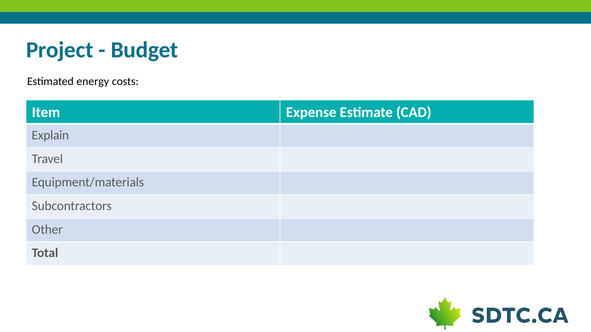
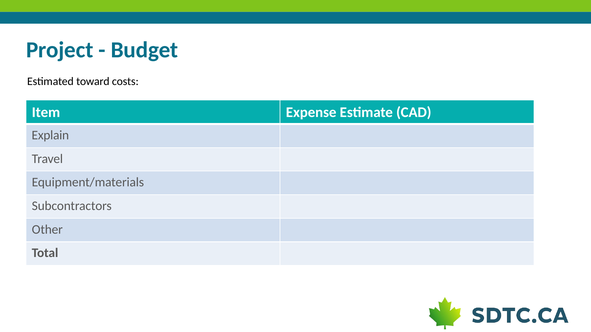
energy: energy -> toward
